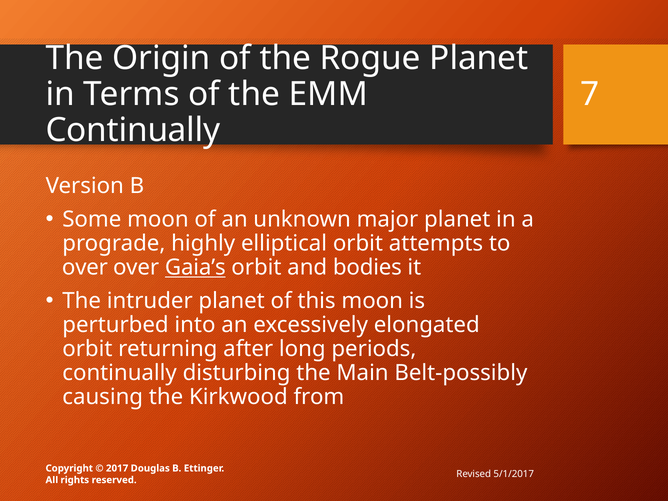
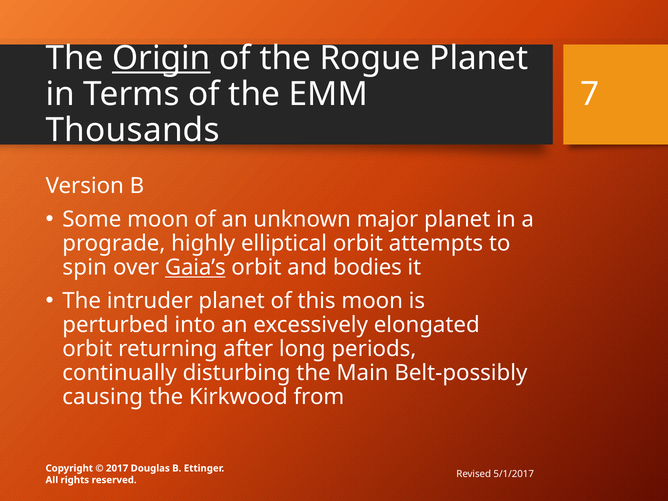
Origin underline: none -> present
Continually at (133, 130): Continually -> Thousands
over at (85, 267): over -> spin
